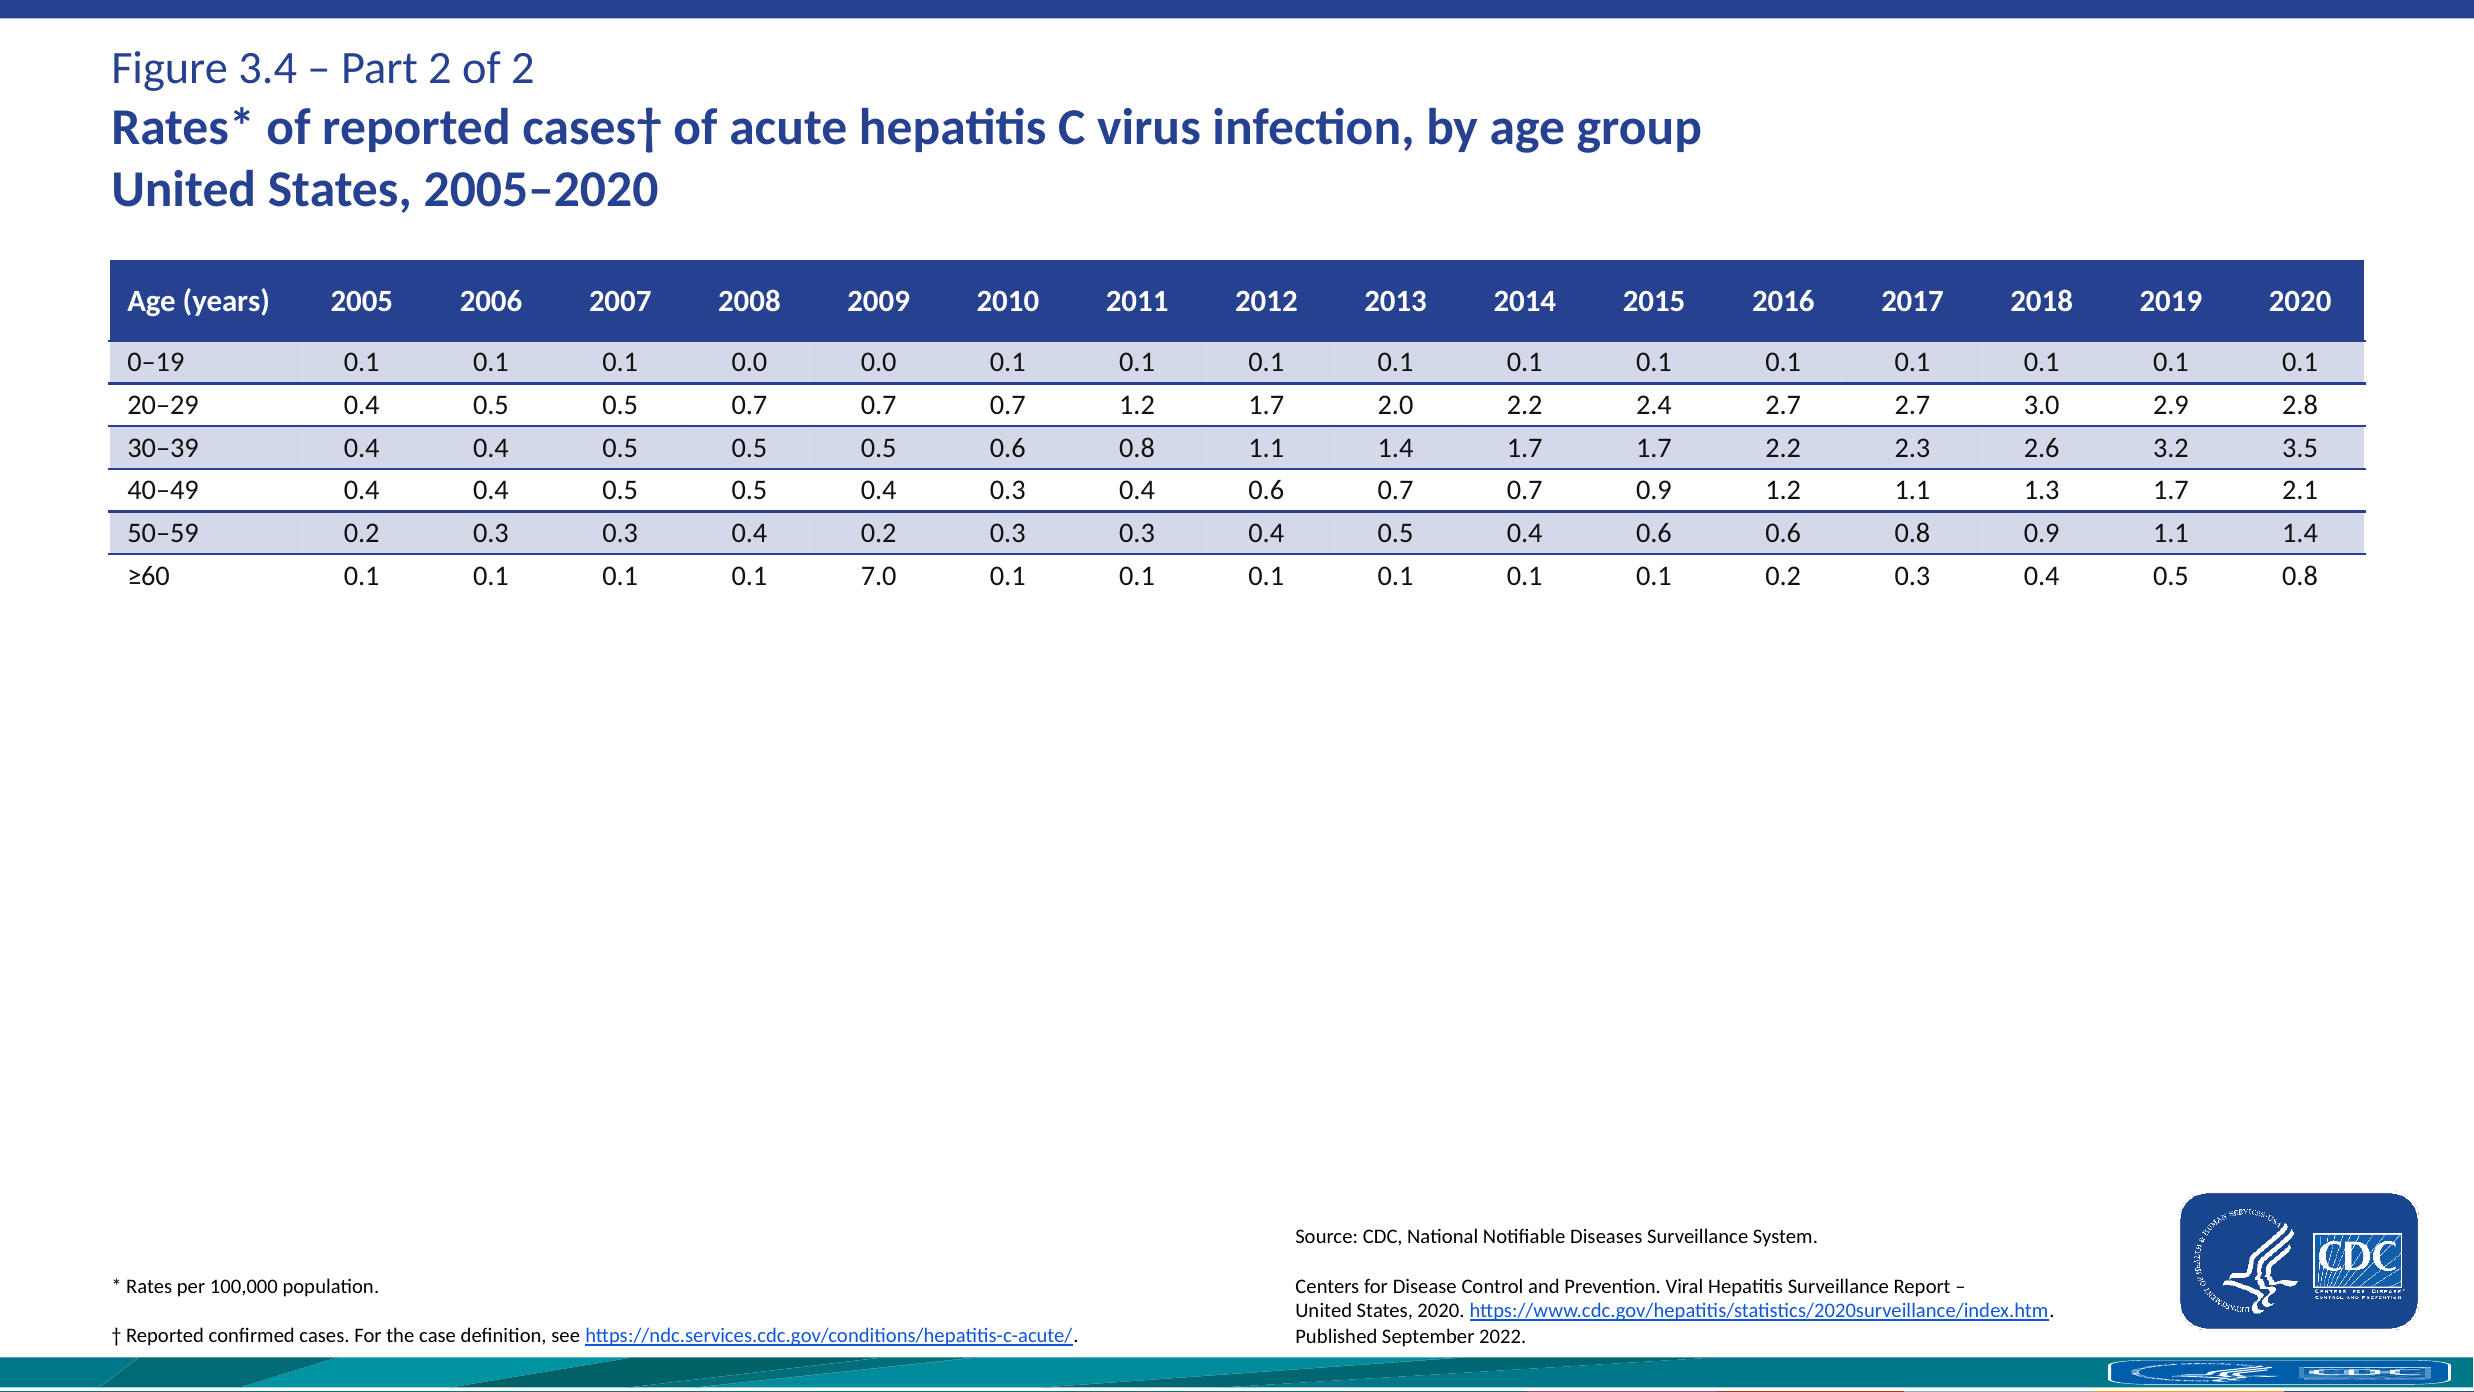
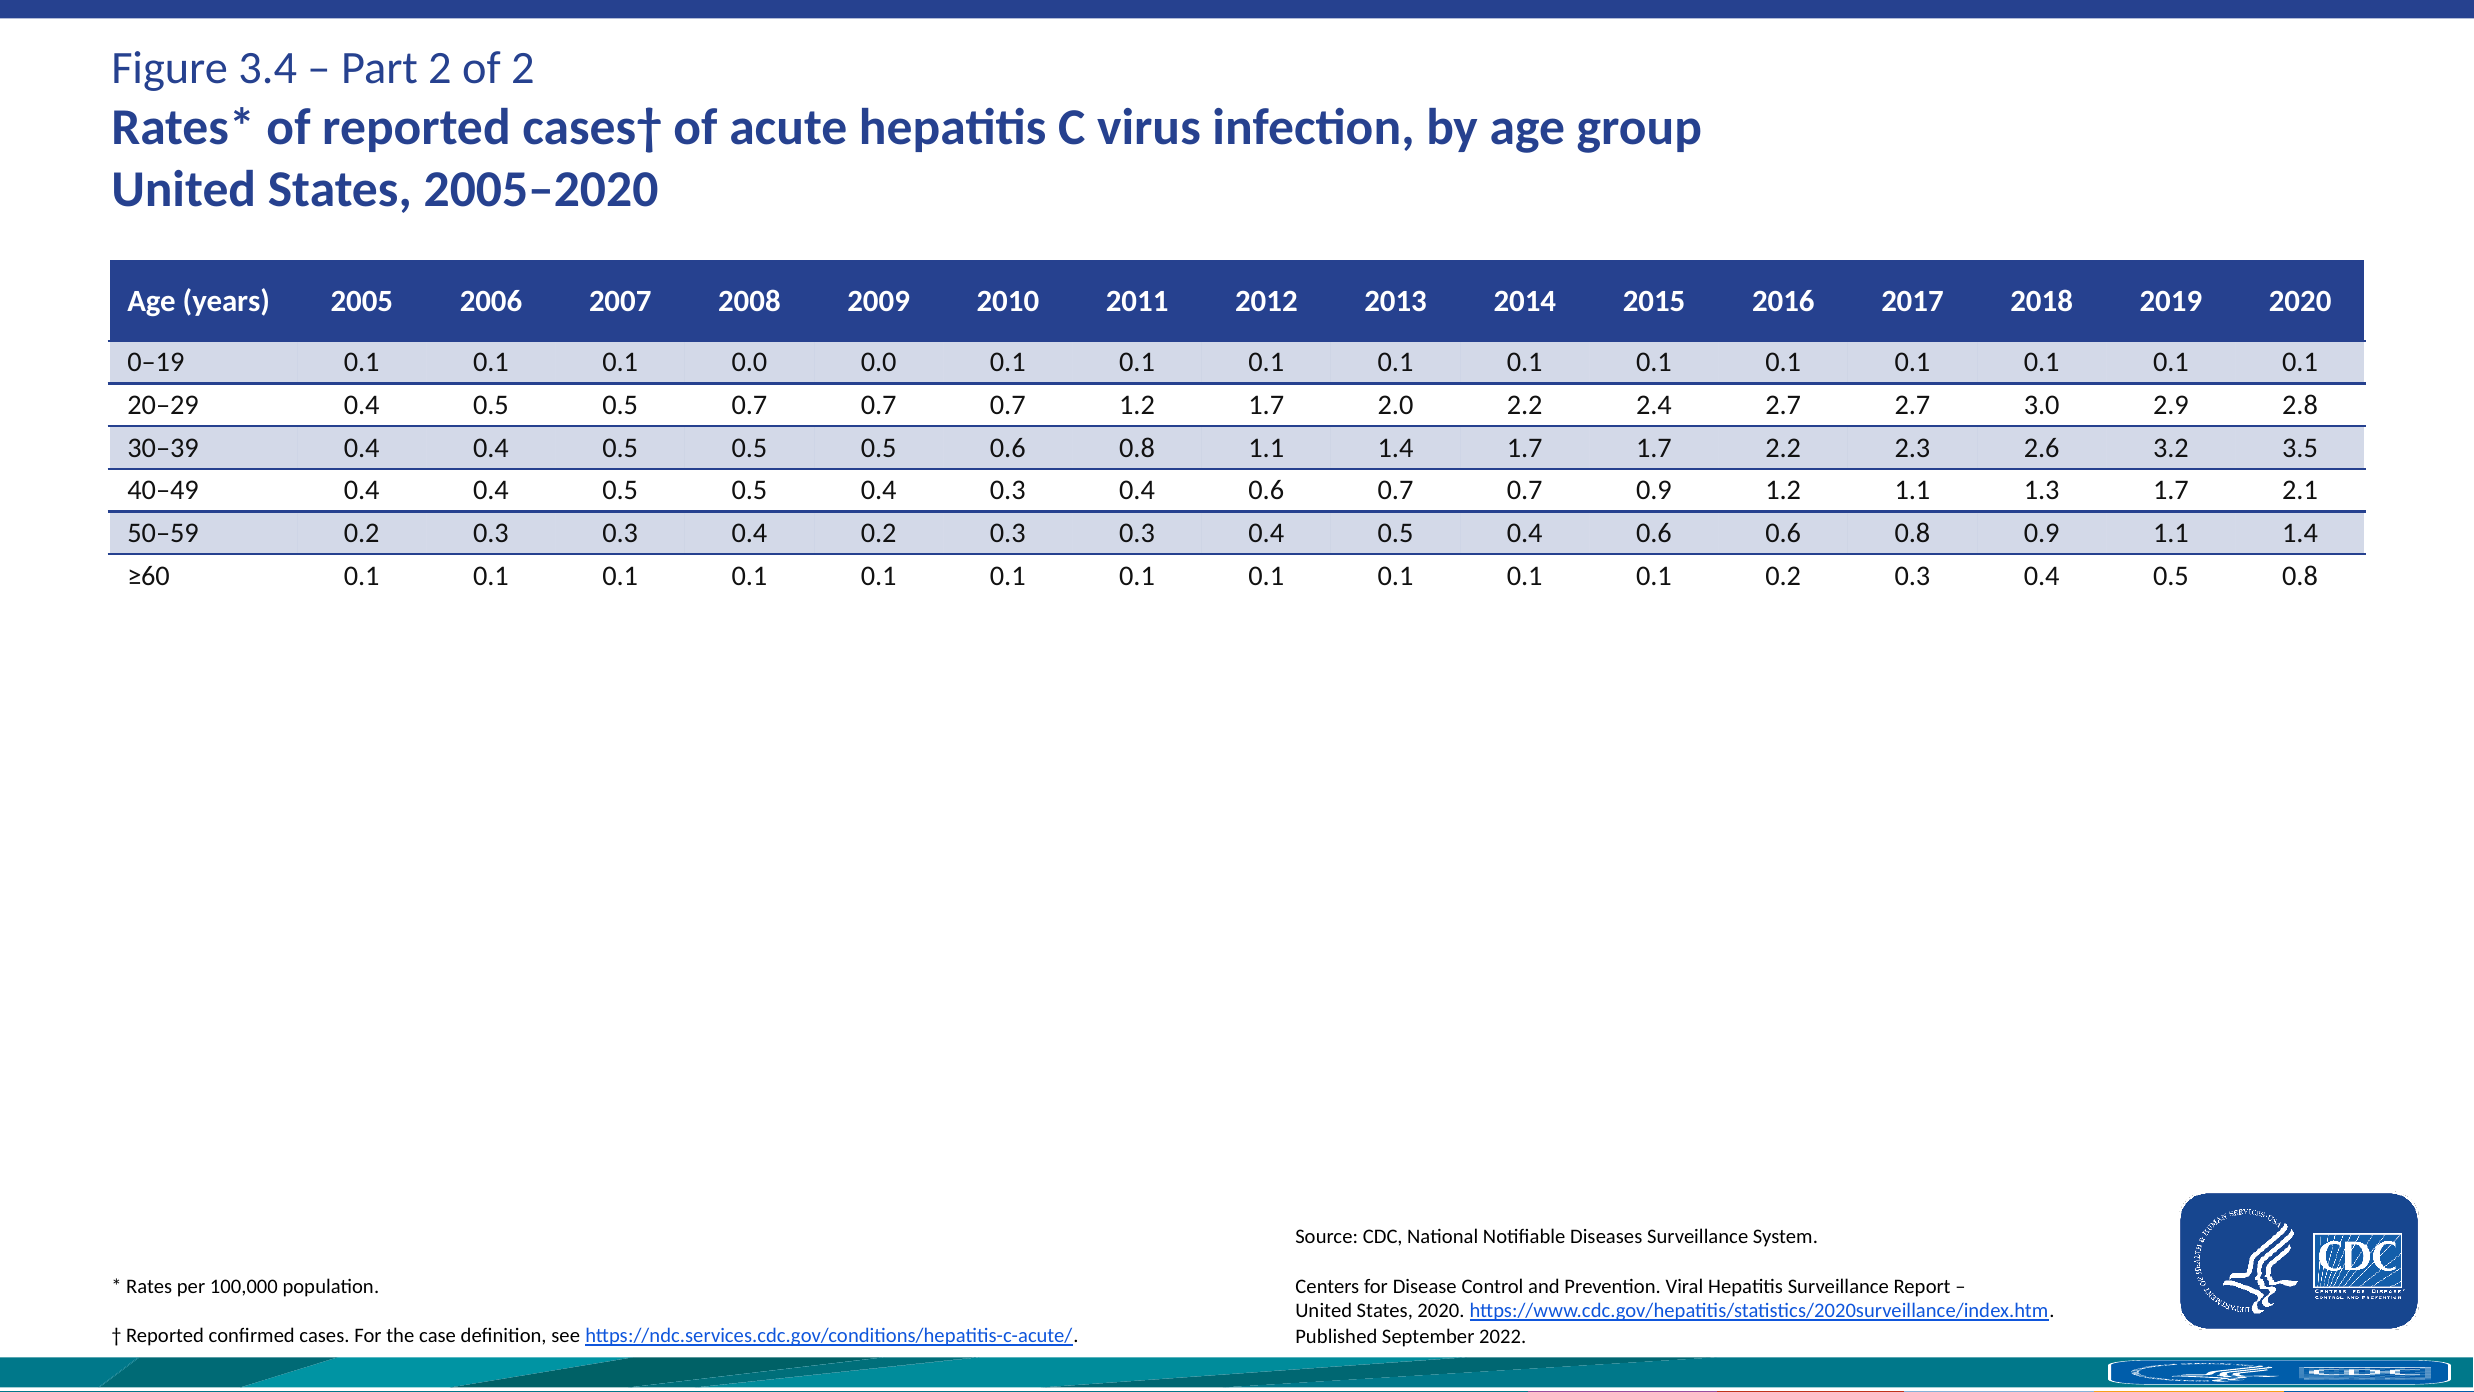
7.0 at (879, 576): 7.0 -> 0.1
